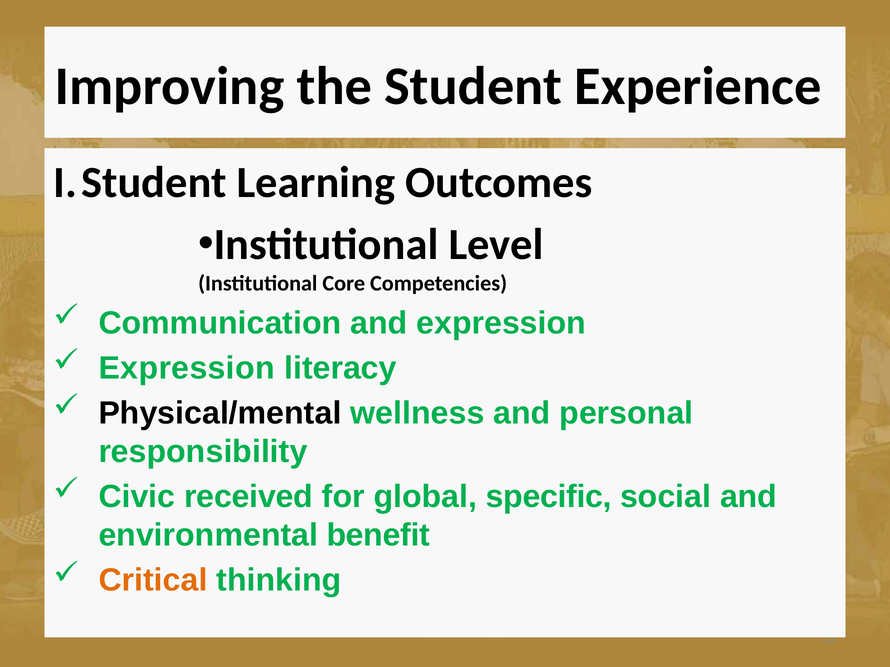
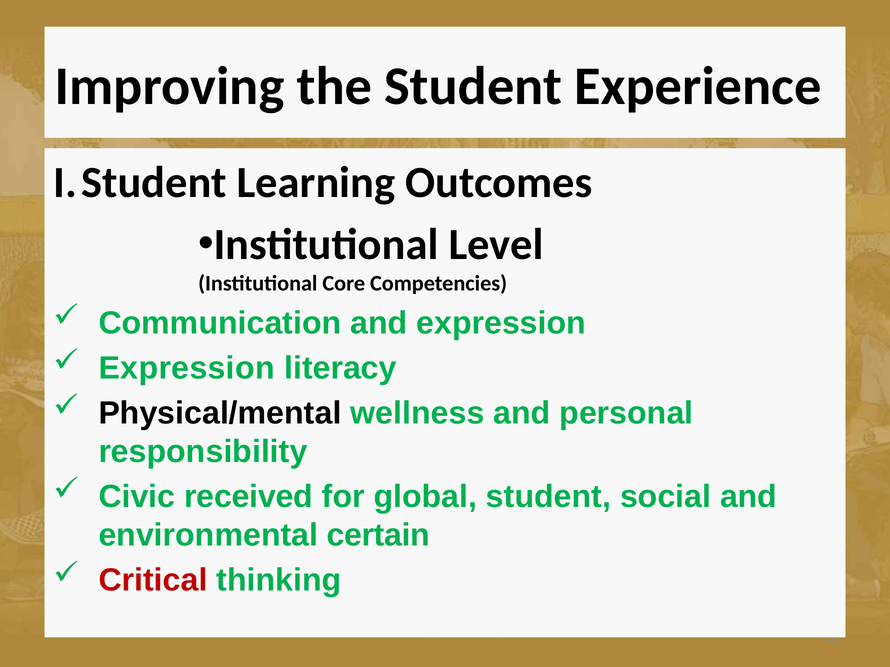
global specific: specific -> student
benefit: benefit -> certain
Critical colour: orange -> red
